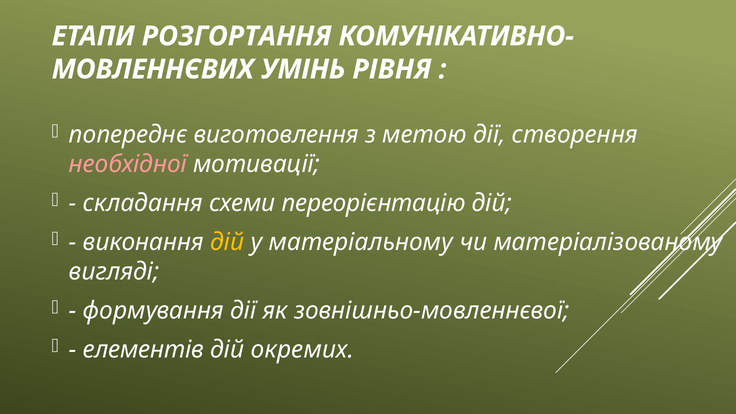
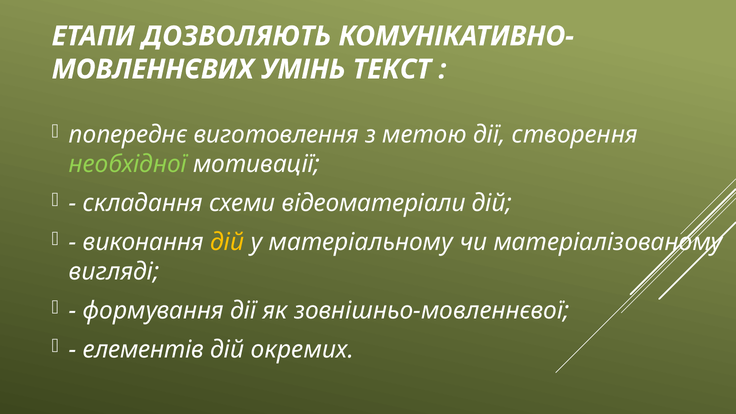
РОЗГОРТАННЯ: РОЗГОРТАННЯ -> ДОЗВОЛЯЮТЬ
РІВНЯ: РІВНЯ -> ТЕКСТ
необхідної colour: pink -> light green
переорієнтацію: переорієнтацію -> відеоматеріали
